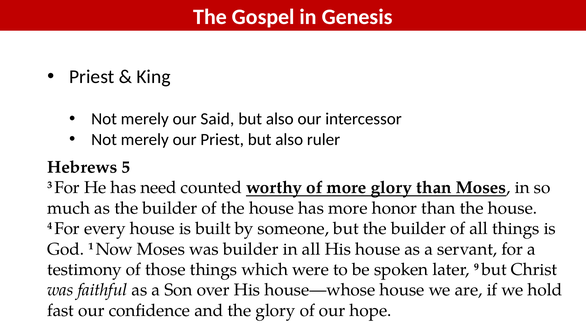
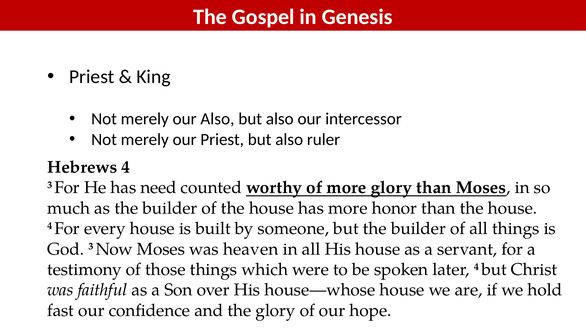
our Said: Said -> Also
Hebrews 5: 5 -> 4
God 1: 1 -> 3
was builder: builder -> heaven
later 9: 9 -> 4
